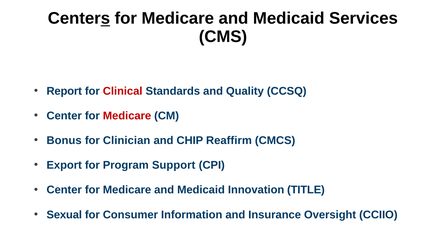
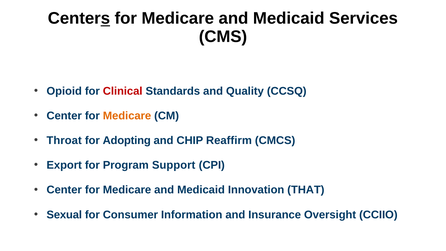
Report: Report -> Opioid
Medicare at (127, 116) colour: red -> orange
Bonus: Bonus -> Throat
Clinician: Clinician -> Adopting
TITLE: TITLE -> THAT
